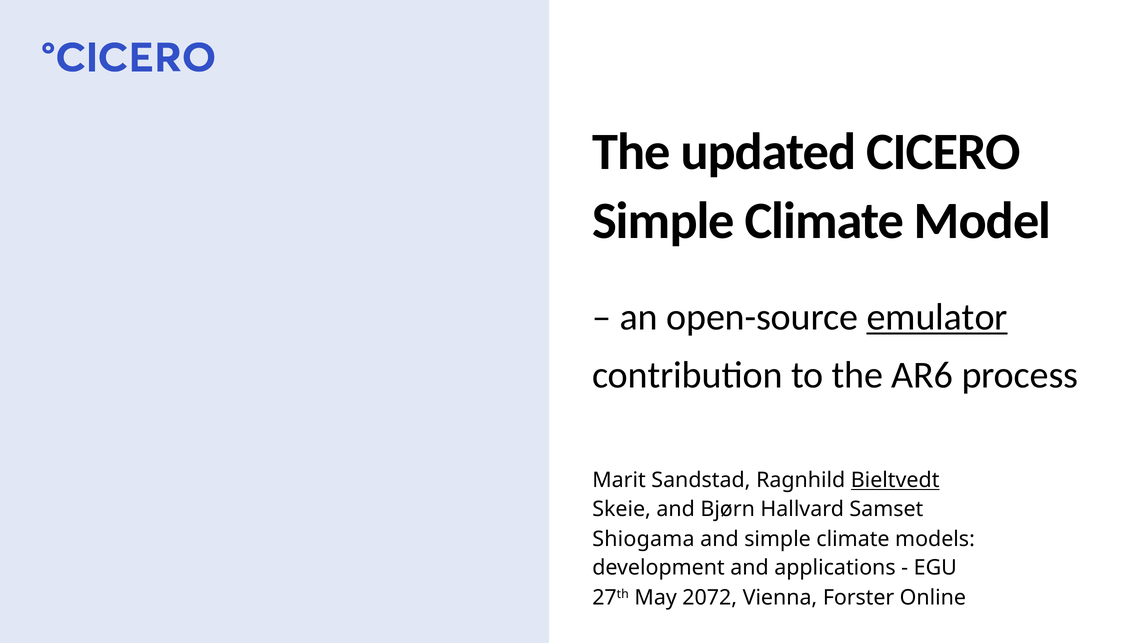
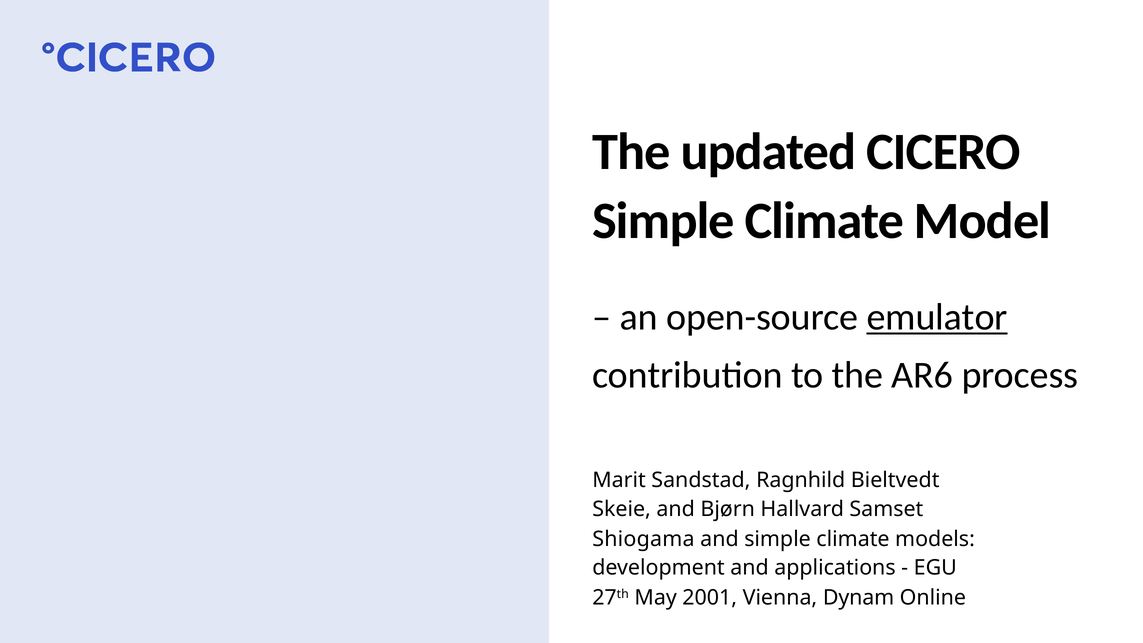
Bieltvedt underline: present -> none
2072: 2072 -> 2001
Forster: Forster -> Dynam
